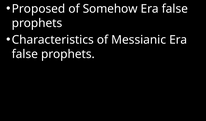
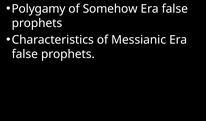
Proposed: Proposed -> Polygamy
